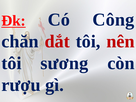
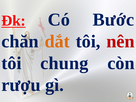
Công: Công -> Bước
dắt colour: red -> orange
sương: sương -> chung
